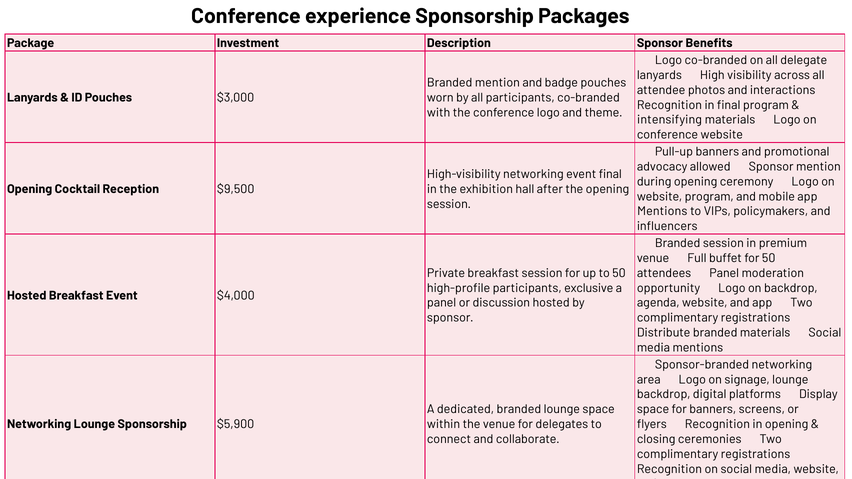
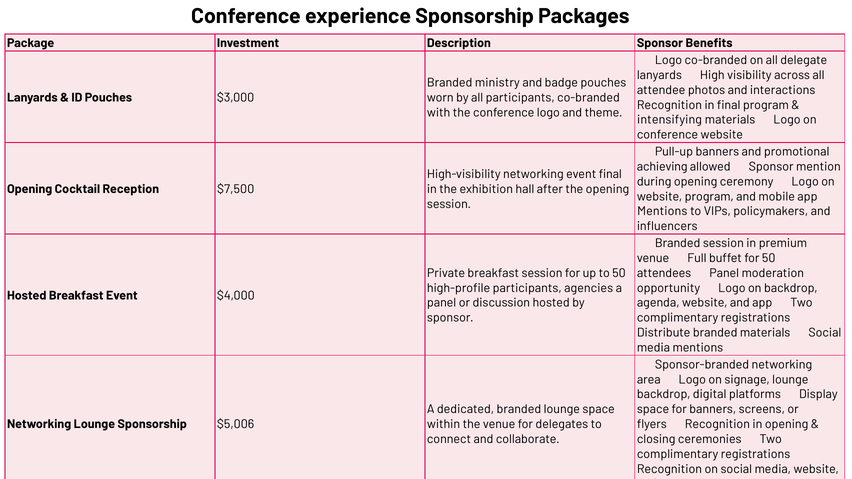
Branded mention: mention -> ministry
advocacy: advocacy -> achieving
$9,500: $9,500 -> $7,500
exclusive: exclusive -> agencies
$5,900: $5,900 -> $5,006
